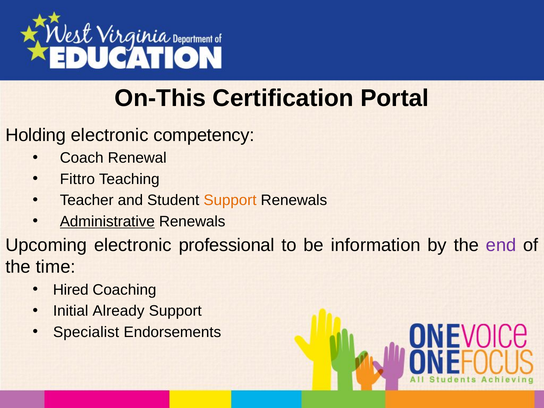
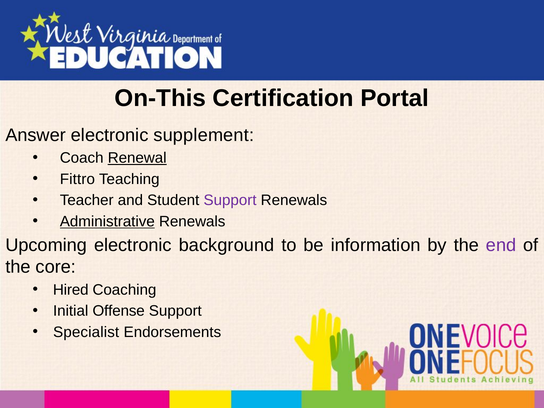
Holding: Holding -> Answer
competency: competency -> supplement
Renewal underline: none -> present
Support at (230, 200) colour: orange -> purple
professional: professional -> background
time: time -> core
Already: Already -> Offense
